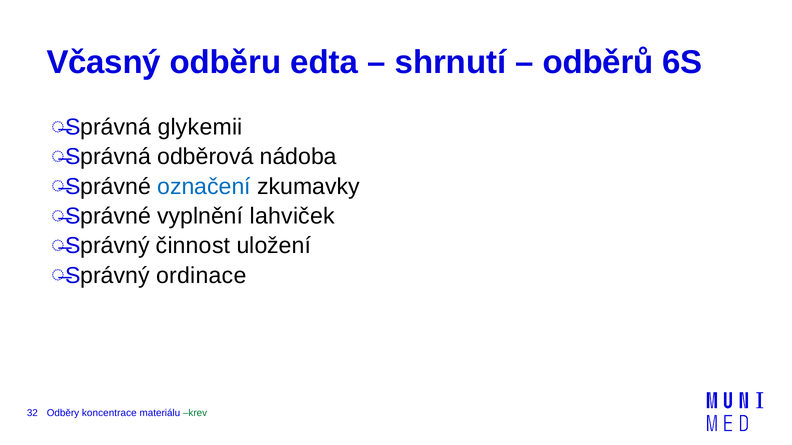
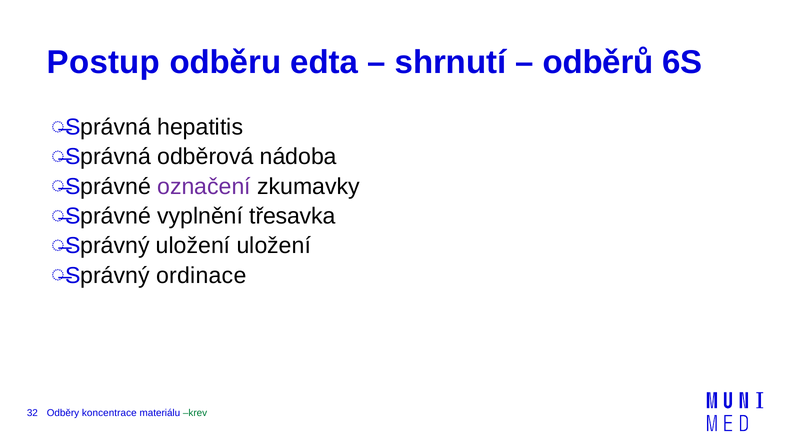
Včasný: Včasný -> Postup
glykemii: glykemii -> hepatitis
označení colour: blue -> purple
lahviček: lahviček -> třesavka
Správný činnost: činnost -> uložení
